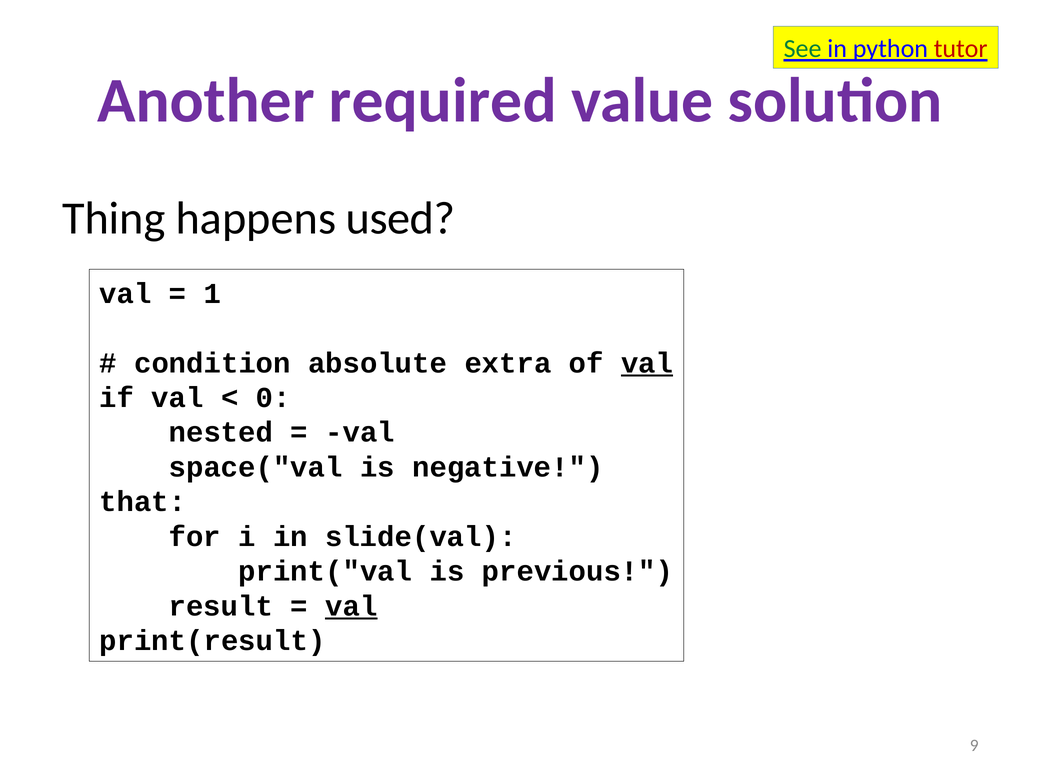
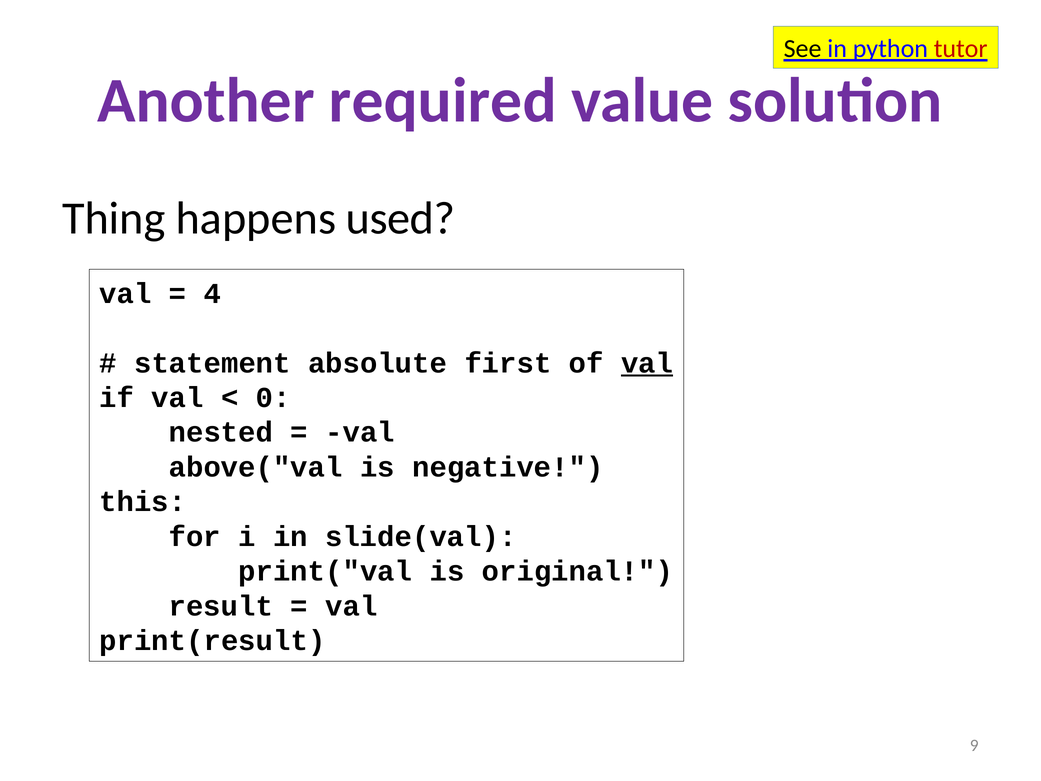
See colour: green -> black
1: 1 -> 4
condition: condition -> statement
extra: extra -> first
space("val: space("val -> above("val
that: that -> this
previous: previous -> original
val at (351, 606) underline: present -> none
